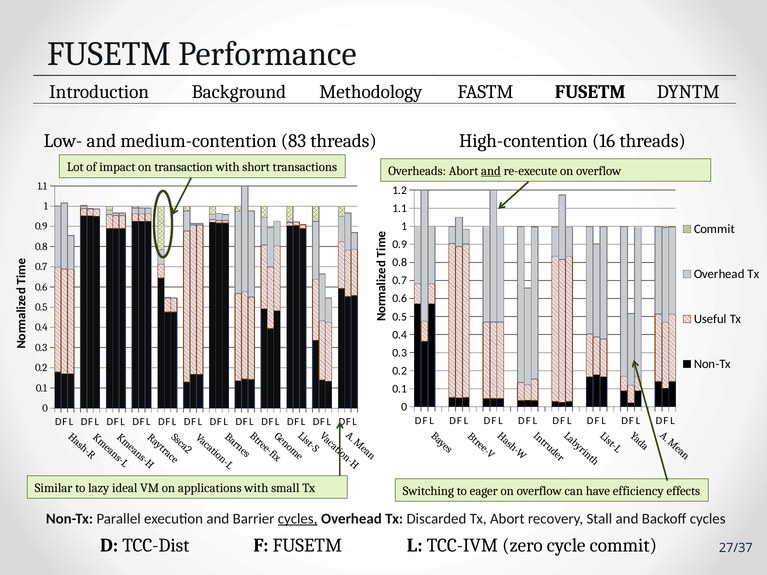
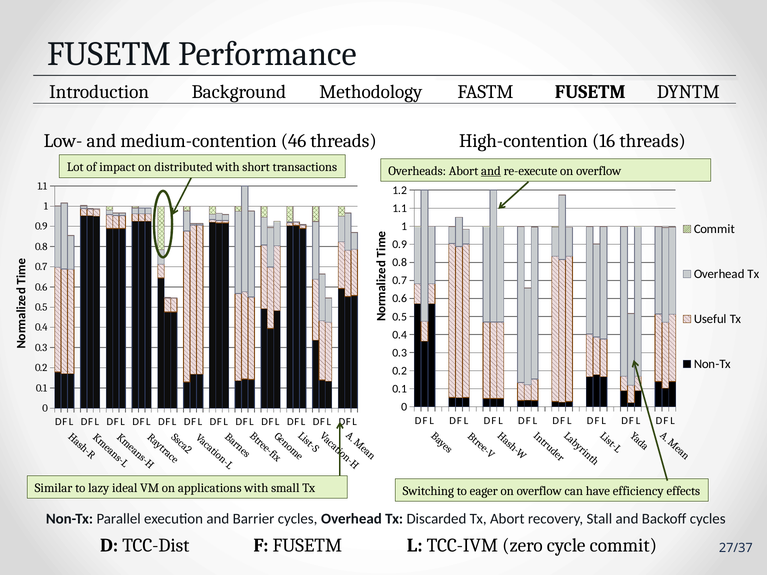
83: 83 -> 46
transaction: transaction -> distributed
cycles at (298, 519) underline: present -> none
